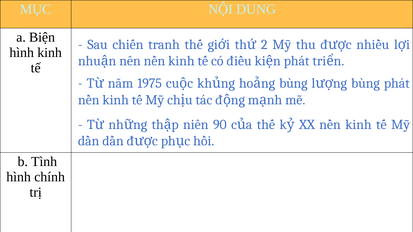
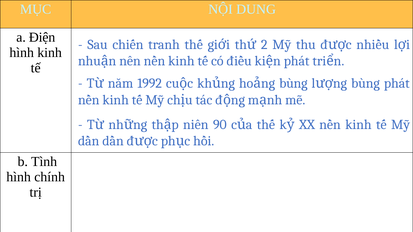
a Biện: Biện -> Điện
1975: 1975 -> 1992
